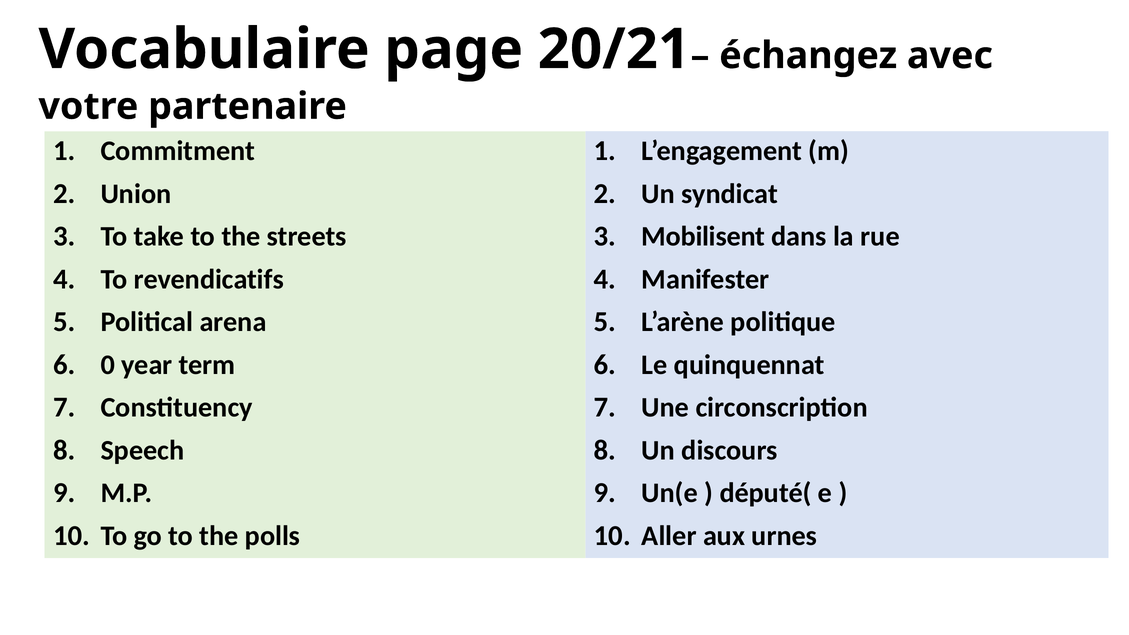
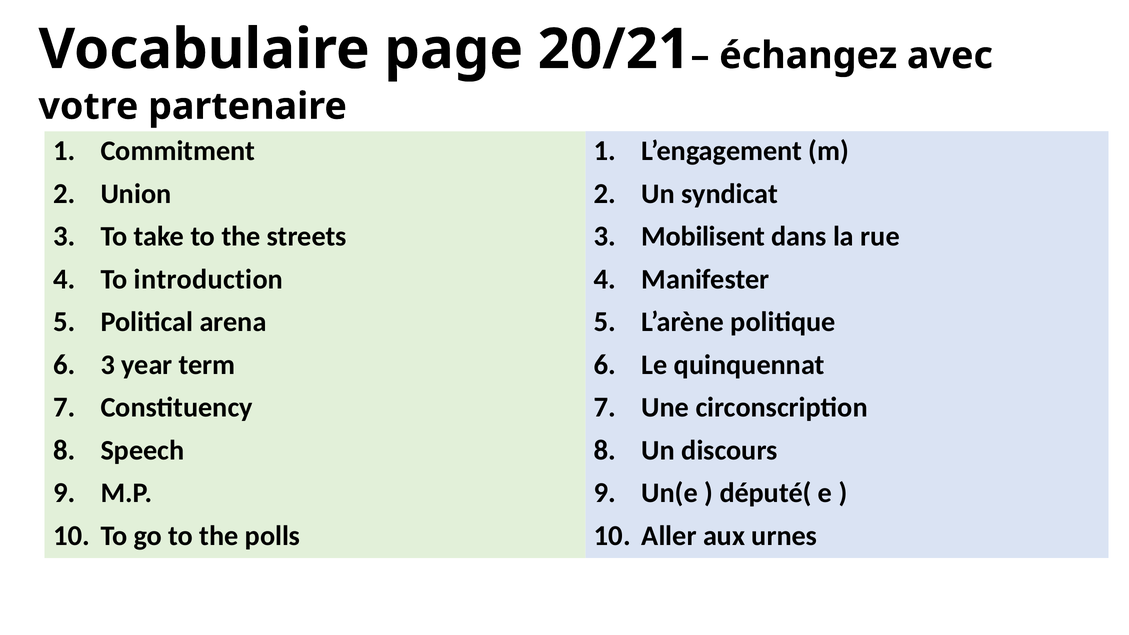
revendicatifs: revendicatifs -> introduction
0 at (108, 365): 0 -> 3
